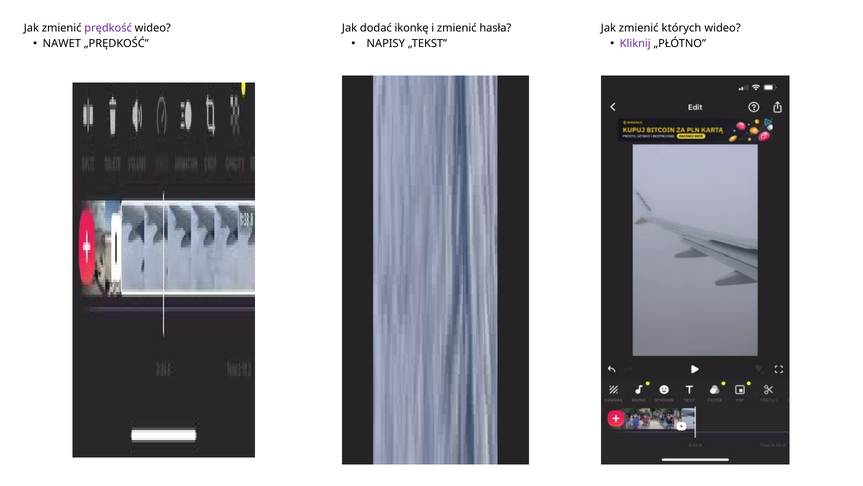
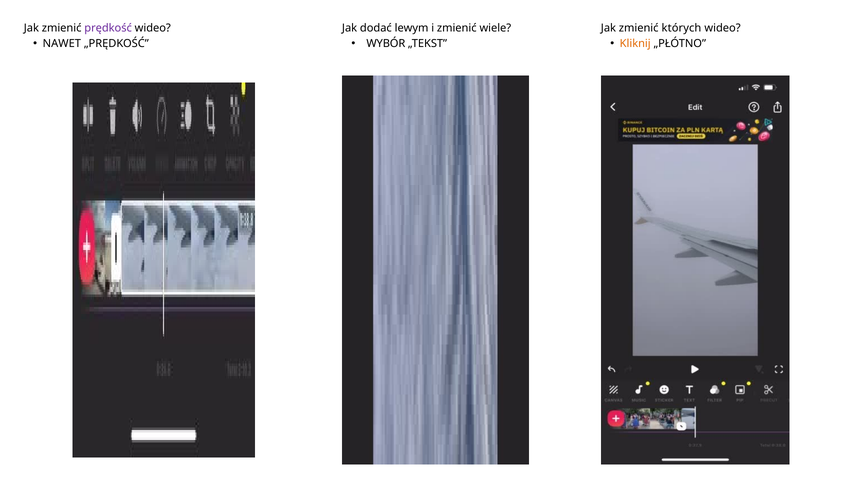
ikonkę: ikonkę -> lewym
hasła: hasła -> wiele
NAPISY: NAPISY -> WYBÓR
Kliknij colour: purple -> orange
